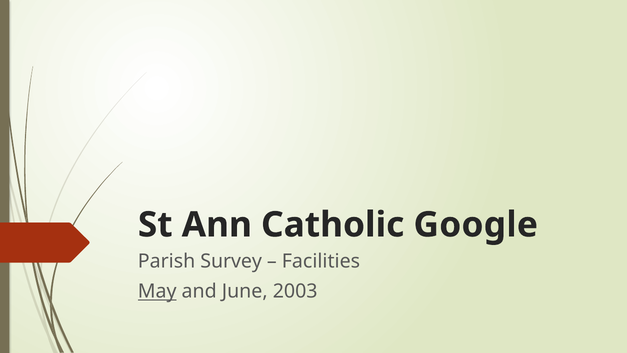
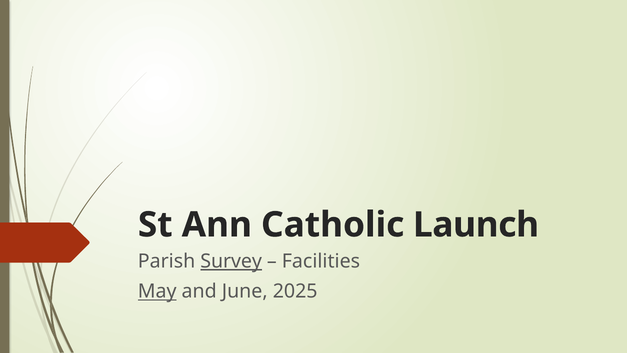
Google: Google -> Launch
Survey underline: none -> present
2003: 2003 -> 2025
